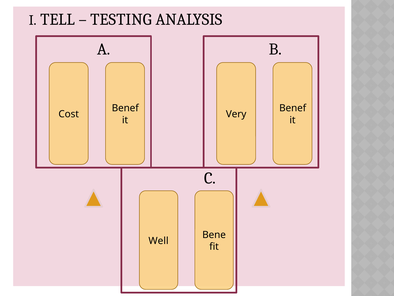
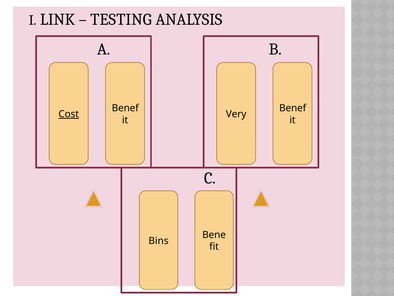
TELL: TELL -> LINK
Cost underline: none -> present
Well: Well -> Bins
